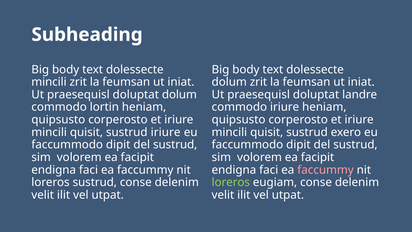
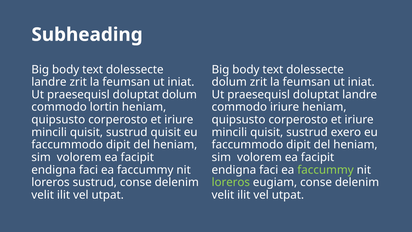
mincili at (49, 82): mincili -> landre
sustrud iriure: iriure -> quisit
sustrud at (175, 145): sustrud -> heniam
sustrud at (355, 145): sustrud -> heniam
faccummy at (326, 170) colour: pink -> light green
